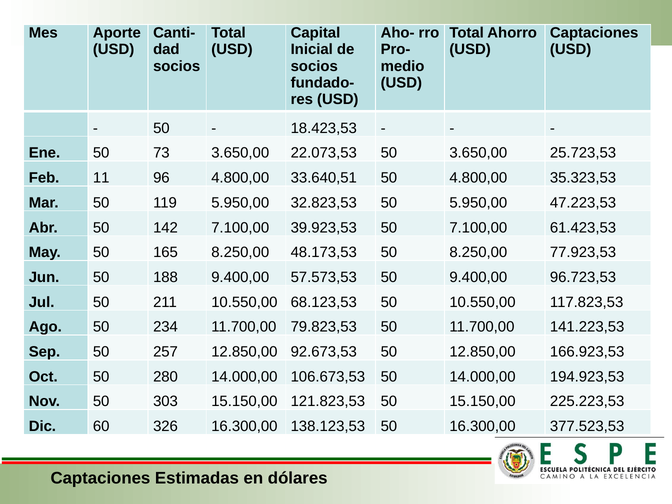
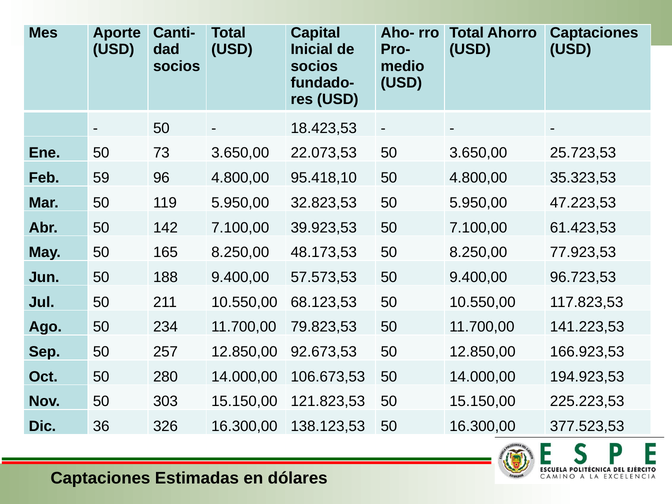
11: 11 -> 59
33.640,51: 33.640,51 -> 95.418,10
60: 60 -> 36
